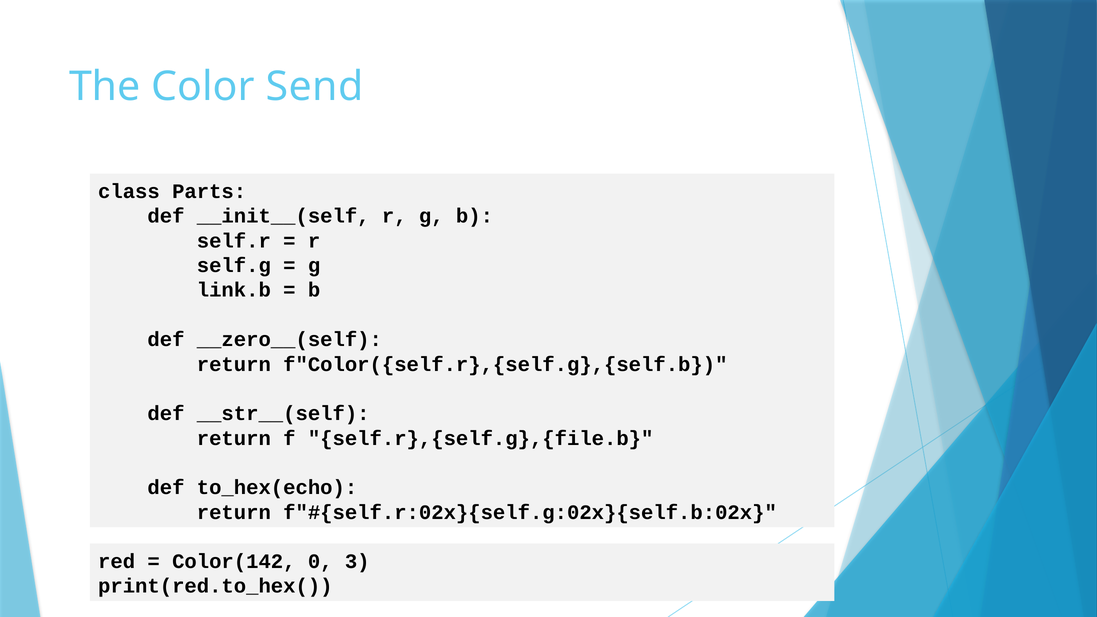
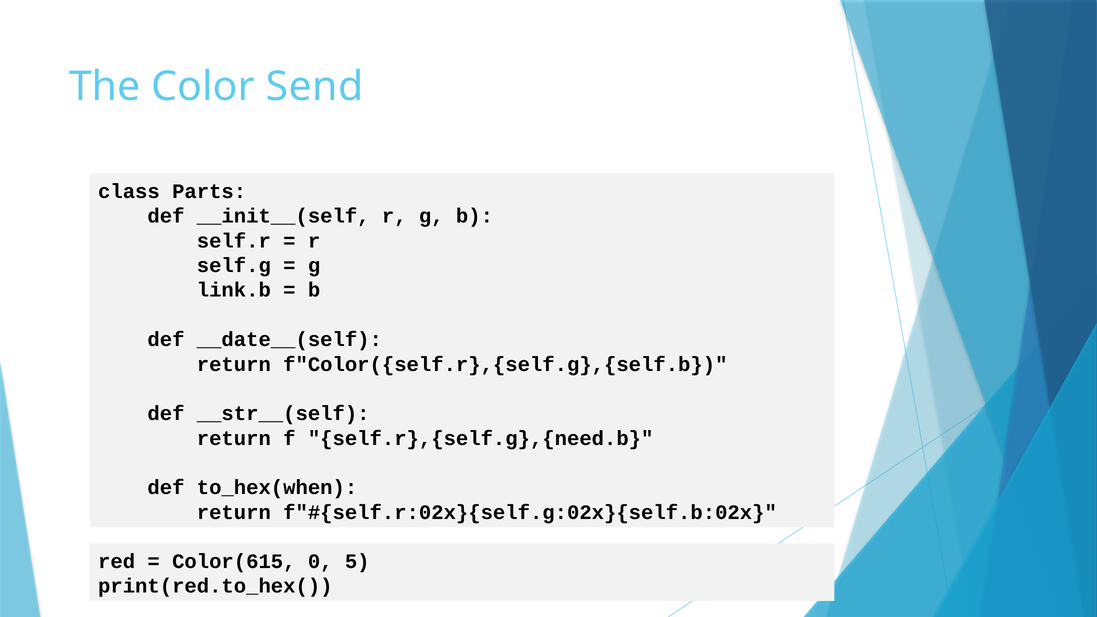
__zero__(self: __zero__(self -> __date__(self
self.r},{self.g},{file.b: self.r},{self.g},{file.b -> self.r},{self.g},{need.b
to_hex(echo: to_hex(echo -> to_hex(when
Color(142: Color(142 -> Color(615
3: 3 -> 5
